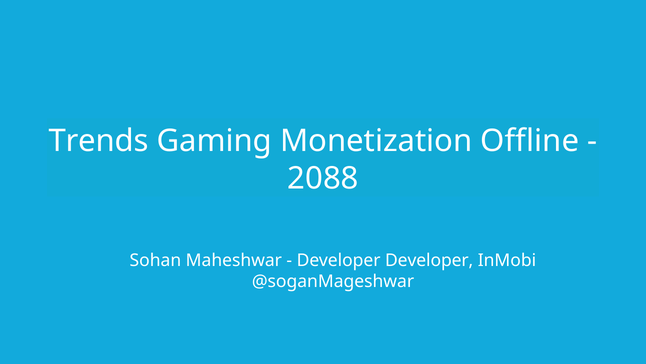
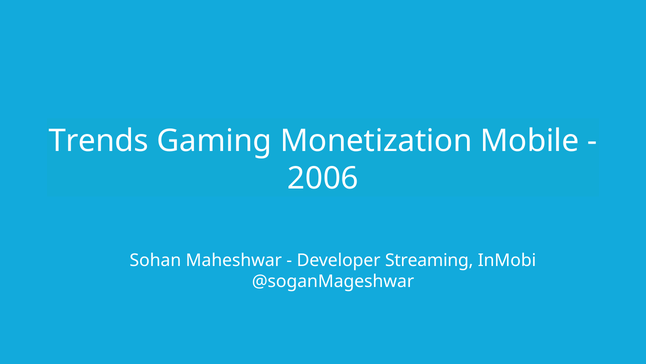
Offline: Offline -> Mobile
2088: 2088 -> 2006
Developer Developer: Developer -> Streaming
